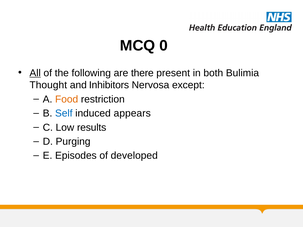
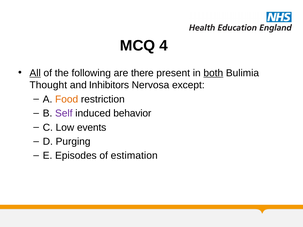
0: 0 -> 4
both underline: none -> present
Self colour: blue -> purple
appears: appears -> behavior
results: results -> events
developed: developed -> estimation
